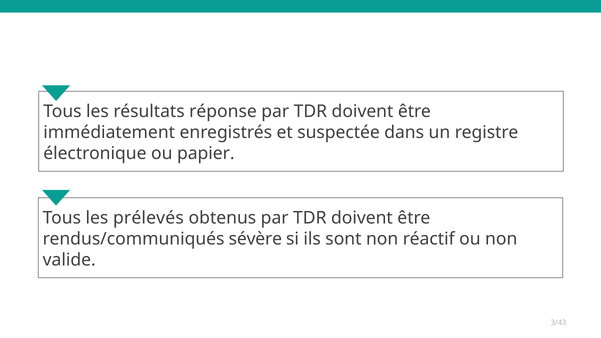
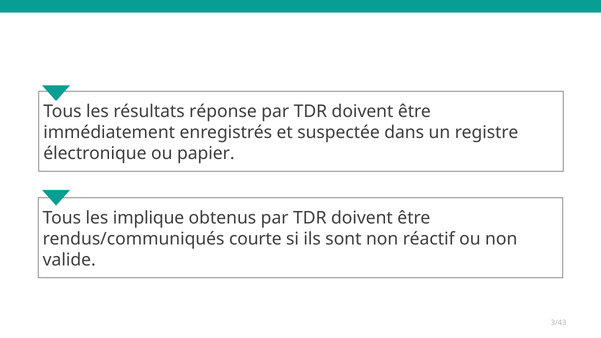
prélevés: prélevés -> implique
sévère: sévère -> courte
